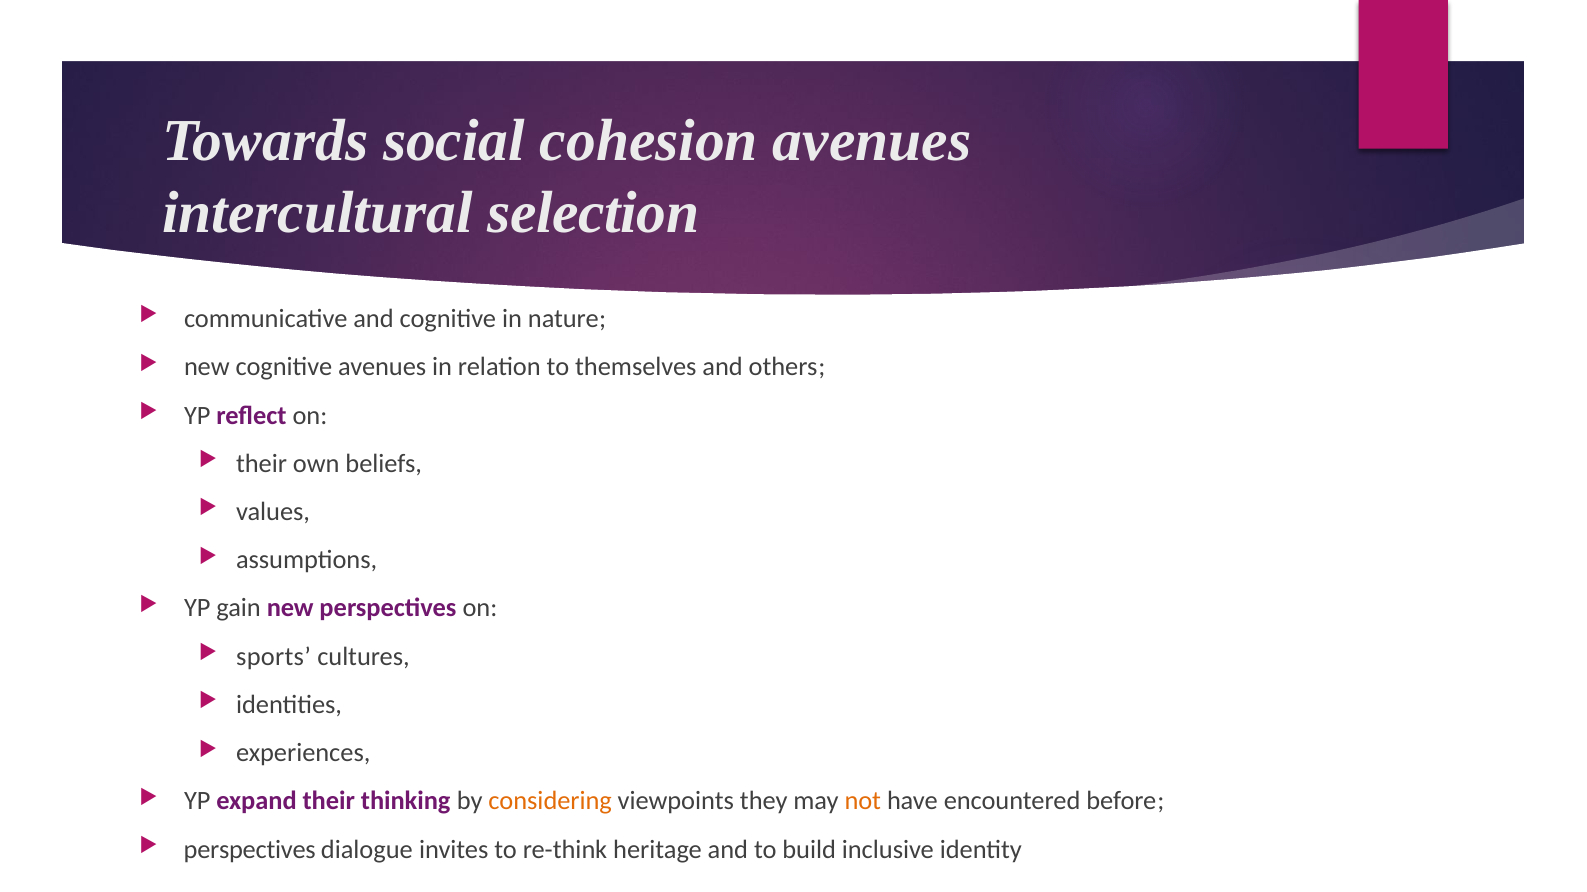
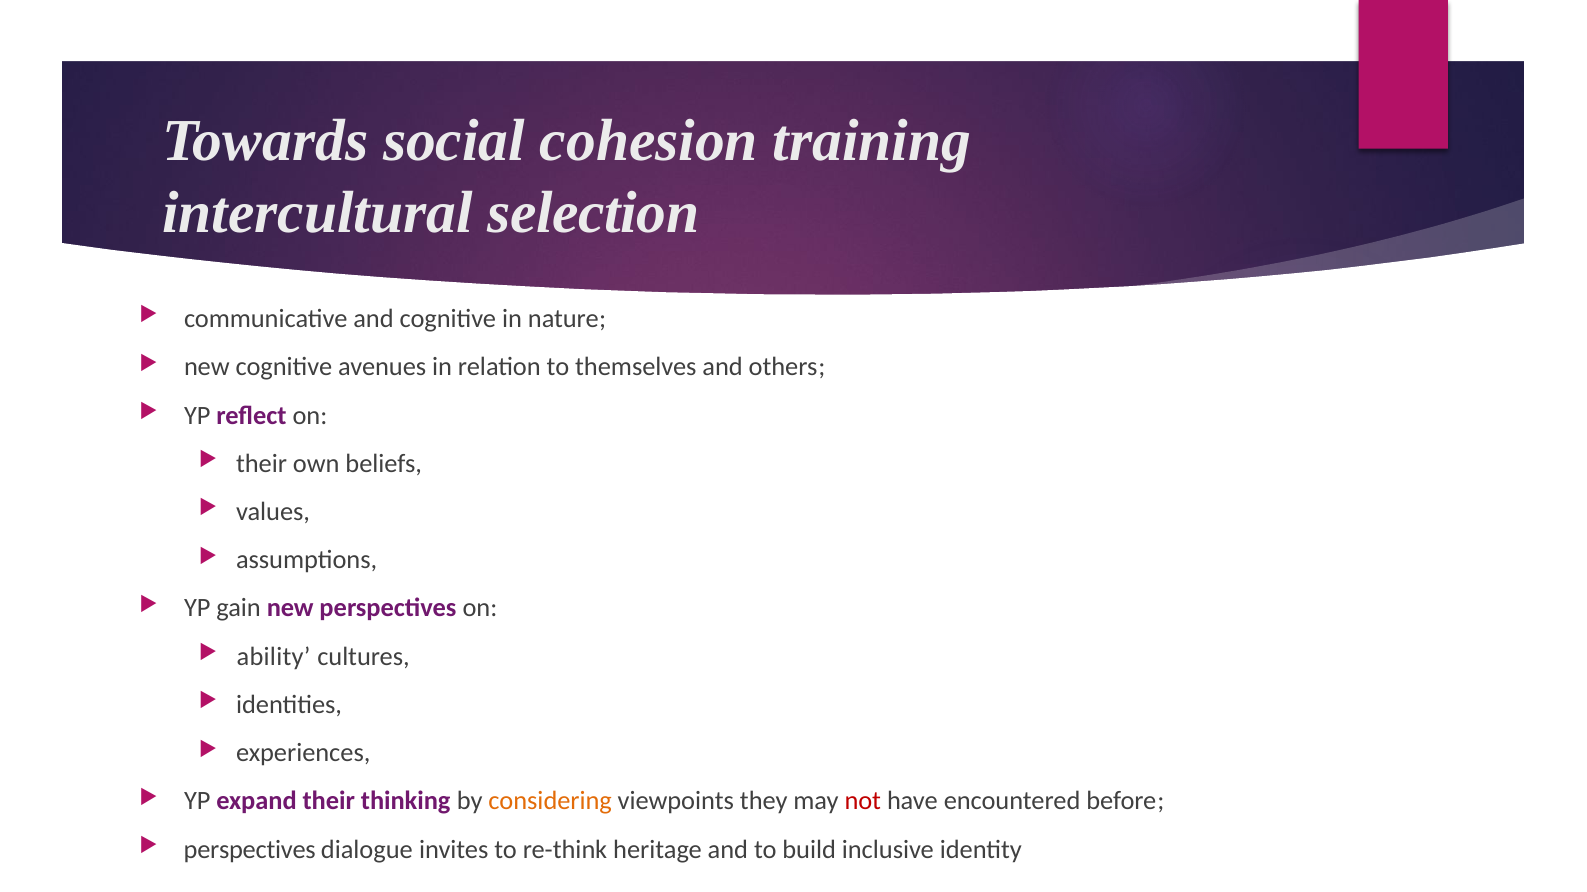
cohesion avenues: avenues -> training
sports: sports -> ability
not colour: orange -> red
